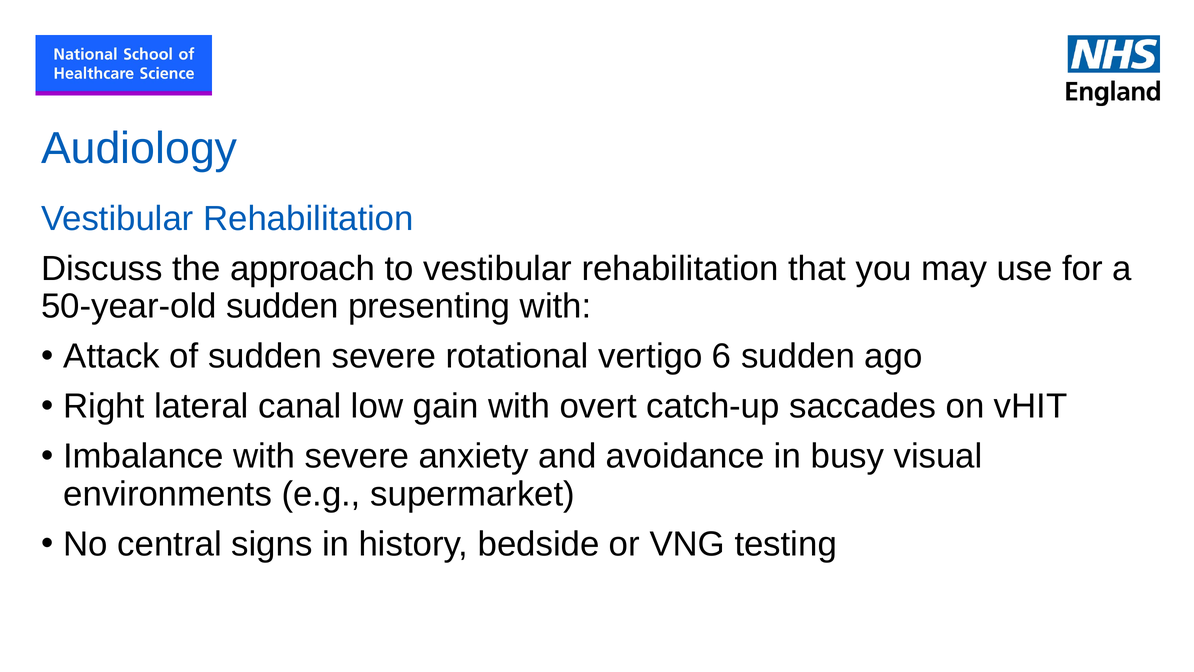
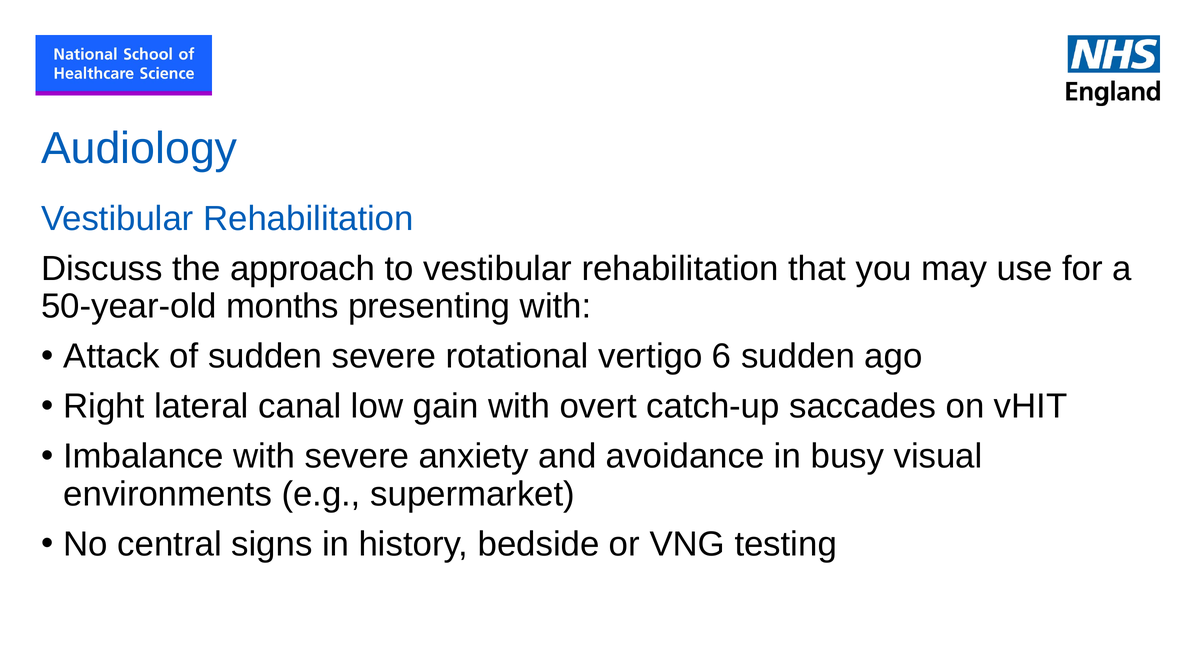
50-year-old sudden: sudden -> months
